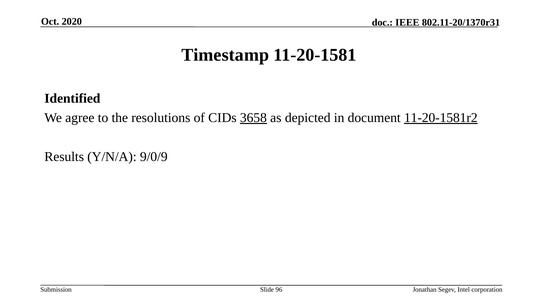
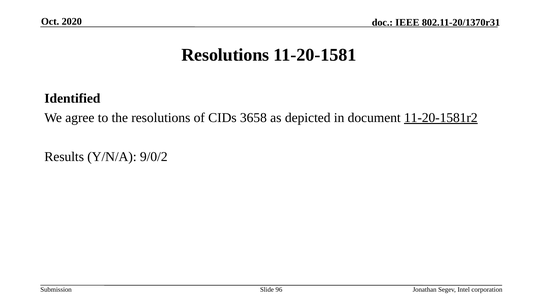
Timestamp at (225, 55): Timestamp -> Resolutions
3658 underline: present -> none
9/0/9: 9/0/9 -> 9/0/2
